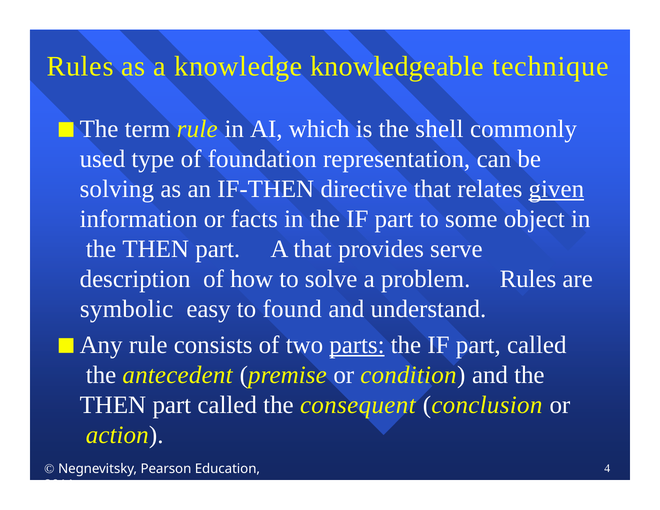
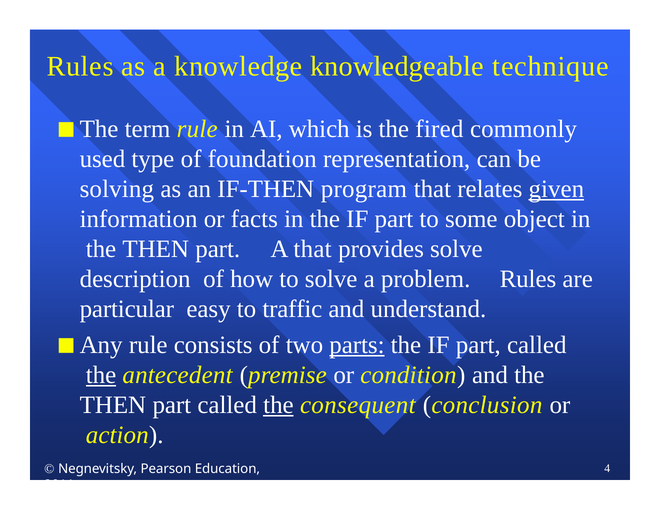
shell: shell -> fired
directive: directive -> program
provides serve: serve -> solve
symbolic: symbolic -> particular
found: found -> traffic
the at (101, 375) underline: none -> present
the at (278, 405) underline: none -> present
